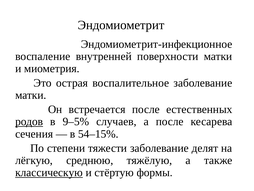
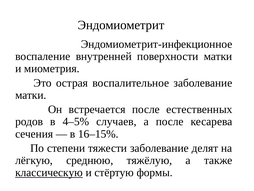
родов underline: present -> none
9–5%: 9–5% -> 4–5%
54–15%: 54–15% -> 16–15%
